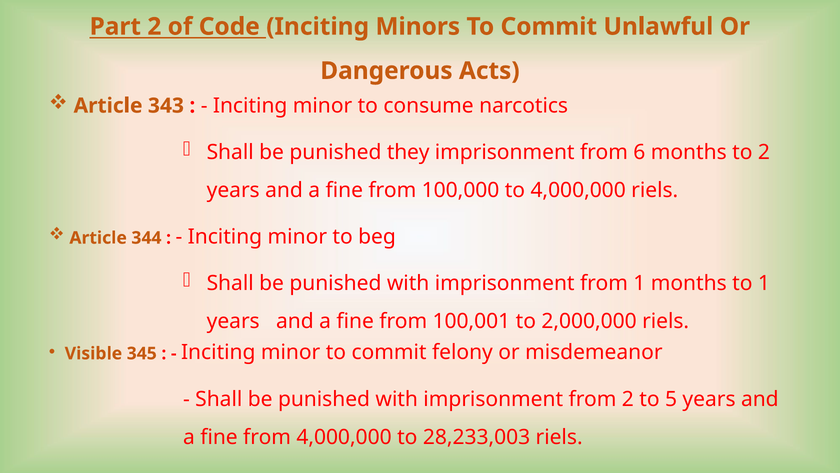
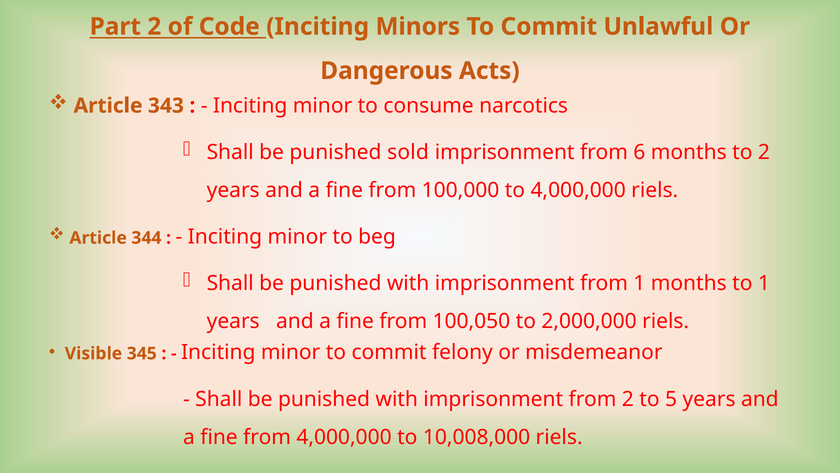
they: they -> sold
100,001: 100,001 -> 100,050
28,233,003: 28,233,003 -> 10,008,000
